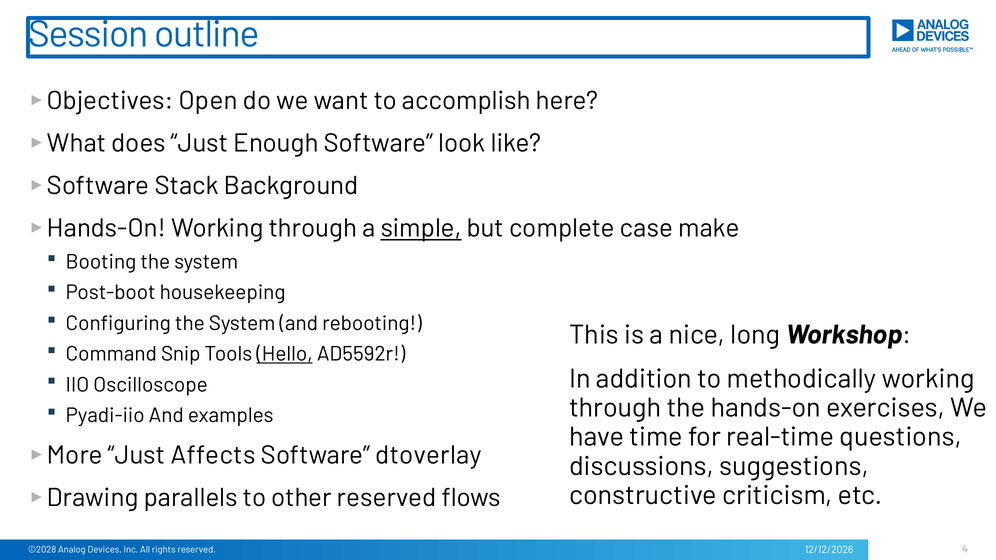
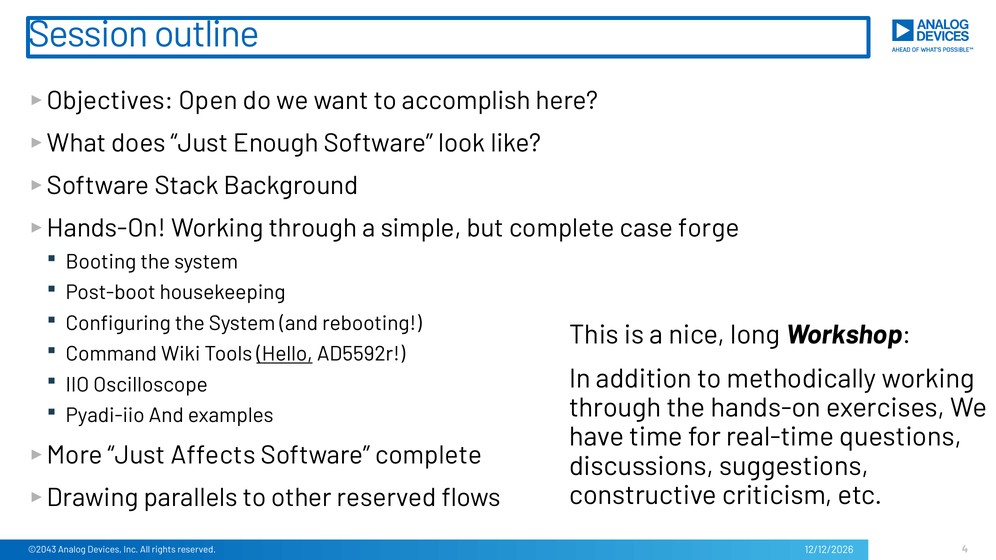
simple underline: present -> none
make: make -> forge
Snip: Snip -> Wiki
Software dtoverlay: dtoverlay -> complete
©2028: ©2028 -> ©2043
